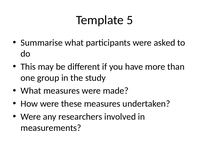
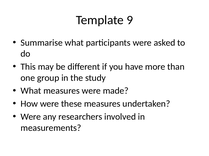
5: 5 -> 9
